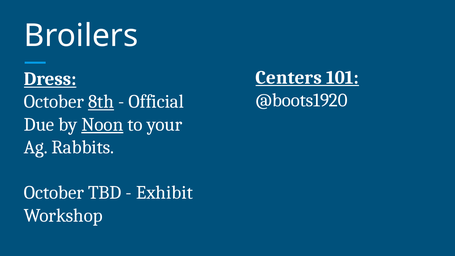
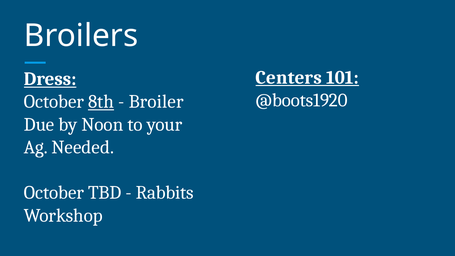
Official: Official -> Broiler
Noon underline: present -> none
Rabbits: Rabbits -> Needed
Exhibit: Exhibit -> Rabbits
